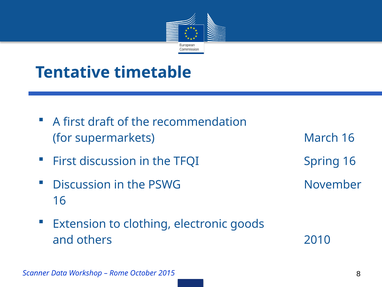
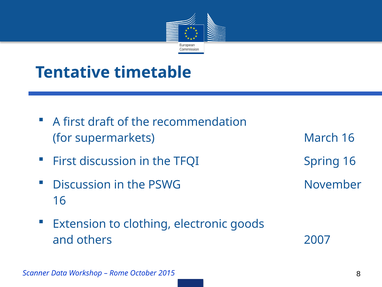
2010: 2010 -> 2007
